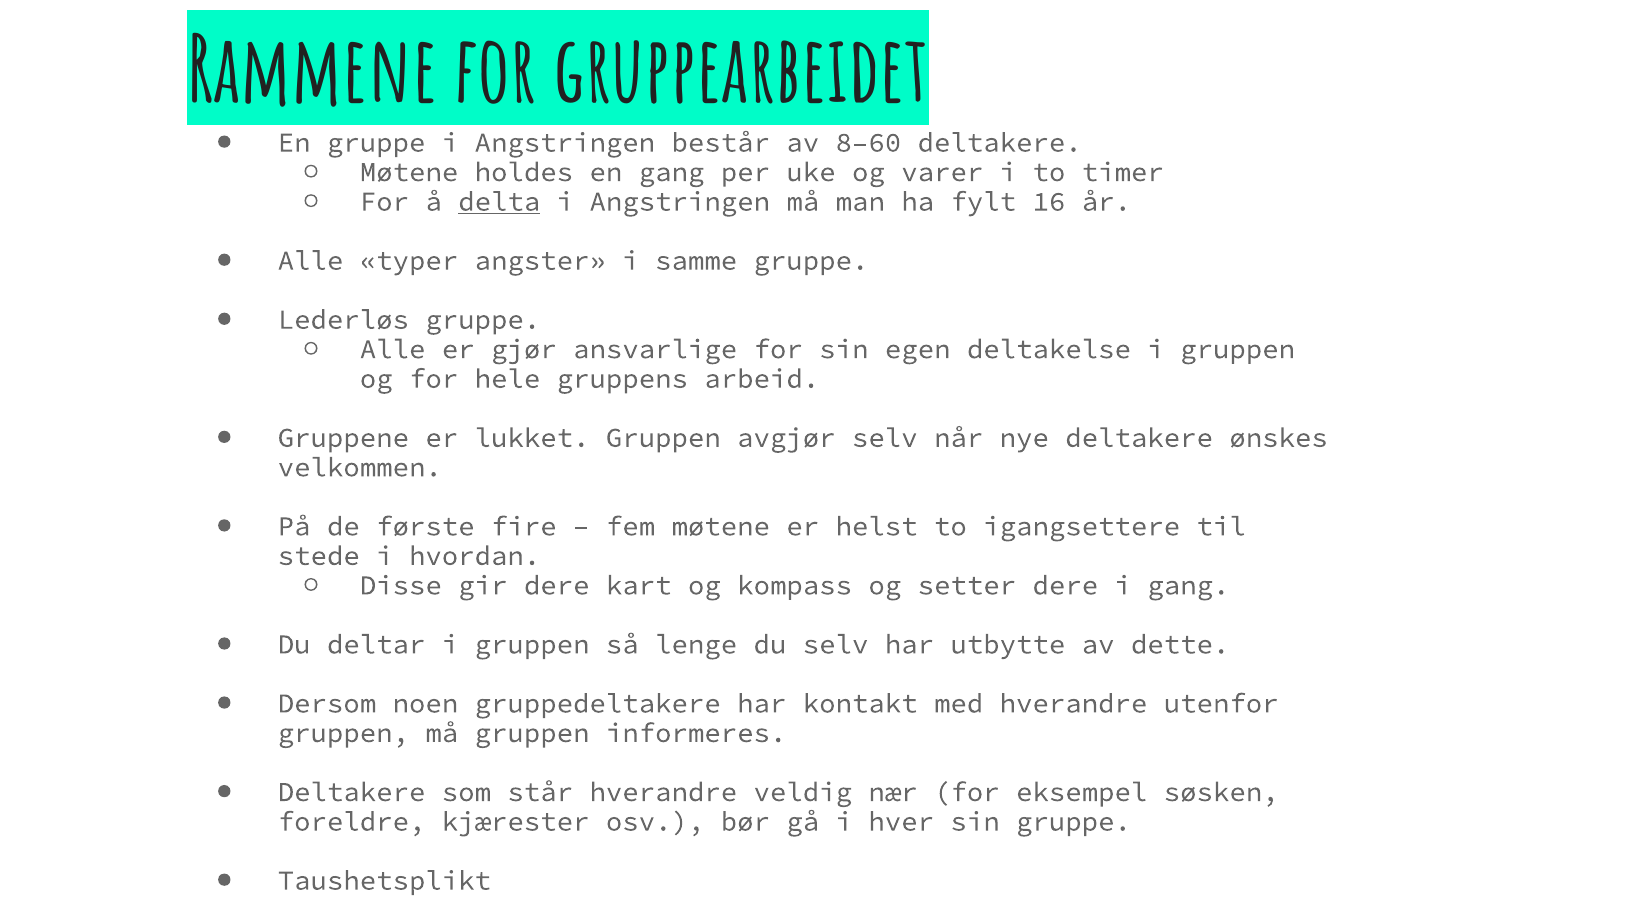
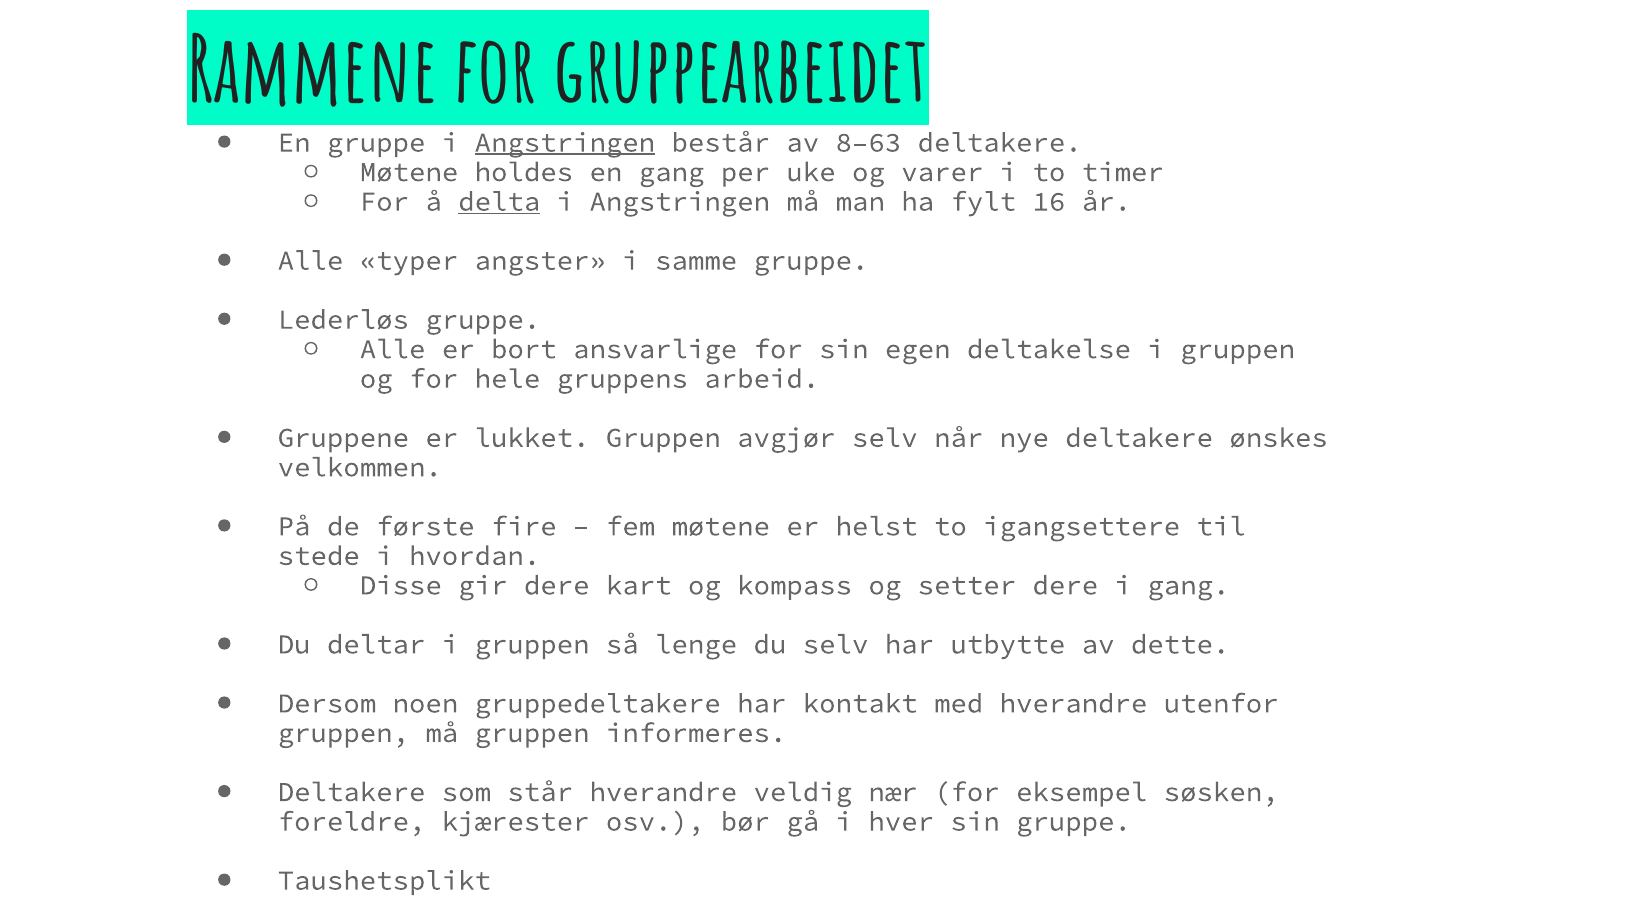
Angstringen at (565, 143) underline: none -> present
8–60: 8–60 -> 8–63
gjør: gjør -> bort
